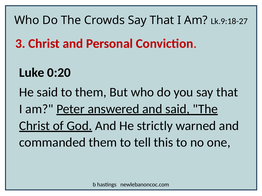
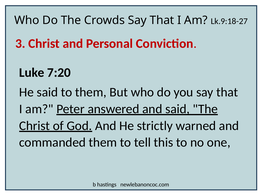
0:20: 0:20 -> 7:20
